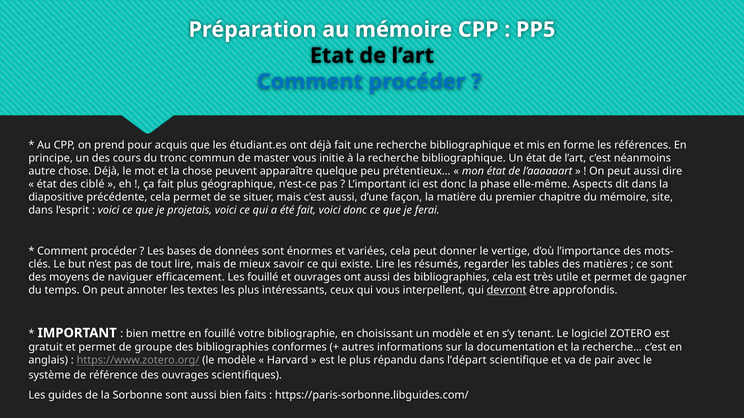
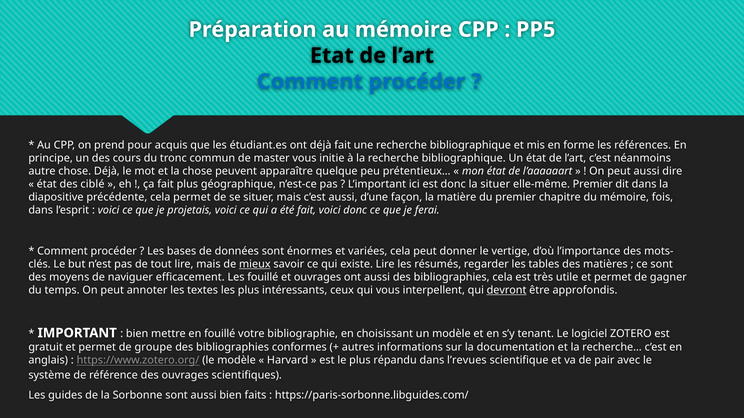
la phase: phase -> situer
elle-même Aspects: Aspects -> Premier
site: site -> fois
mieux underline: none -> present
l’départ: l’départ -> l’revues
